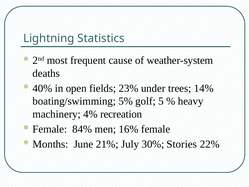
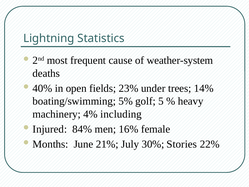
recreation: recreation -> including
Female at (50, 129): Female -> Injured
